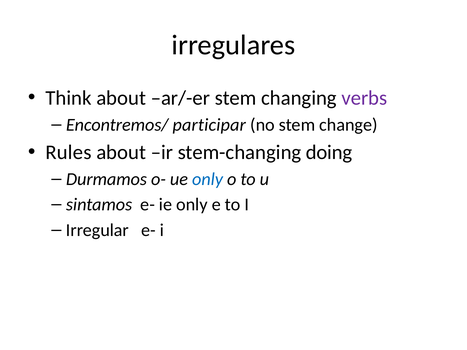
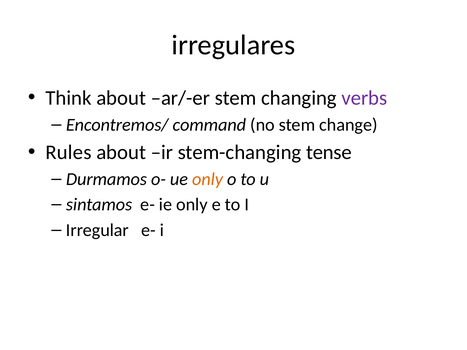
participar: participar -> command
doing: doing -> tense
only at (208, 179) colour: blue -> orange
